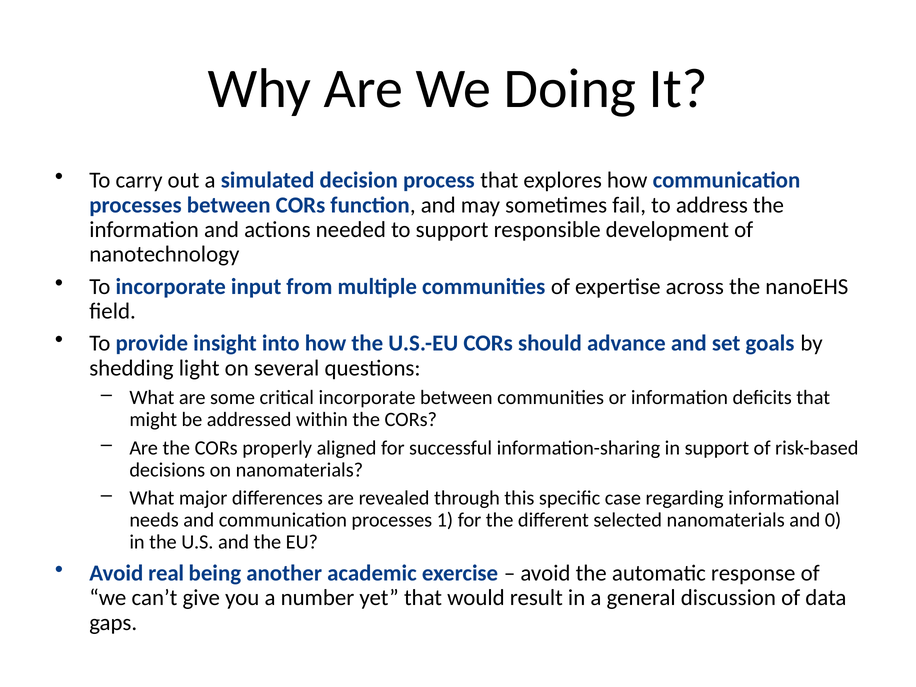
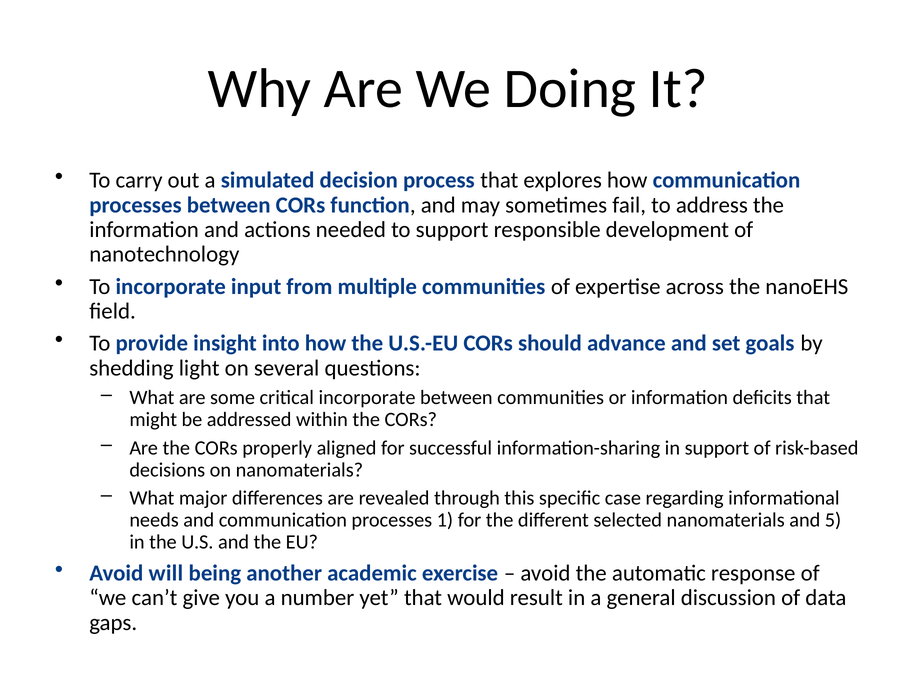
0: 0 -> 5
real: real -> will
